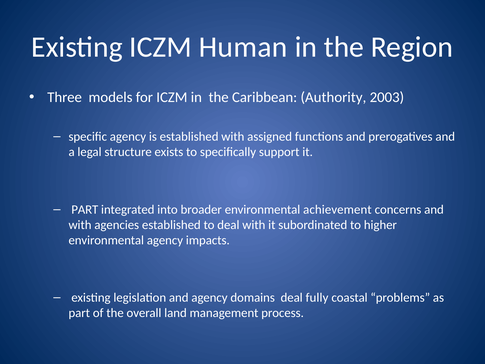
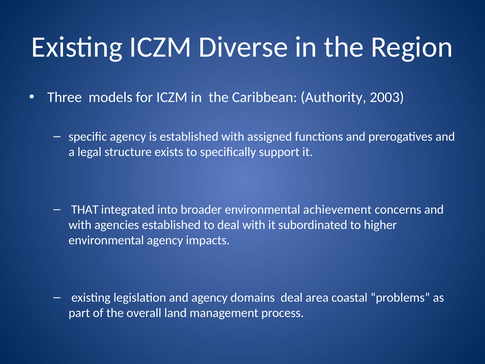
Human: Human -> Diverse
PART at (85, 209): PART -> THAT
fully: fully -> area
